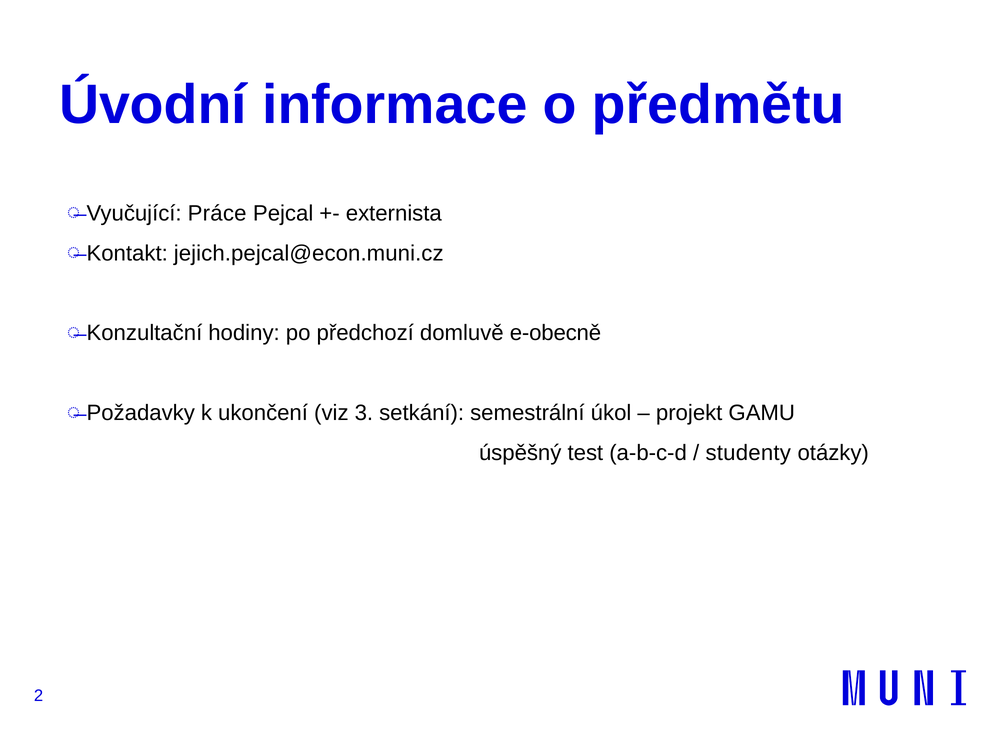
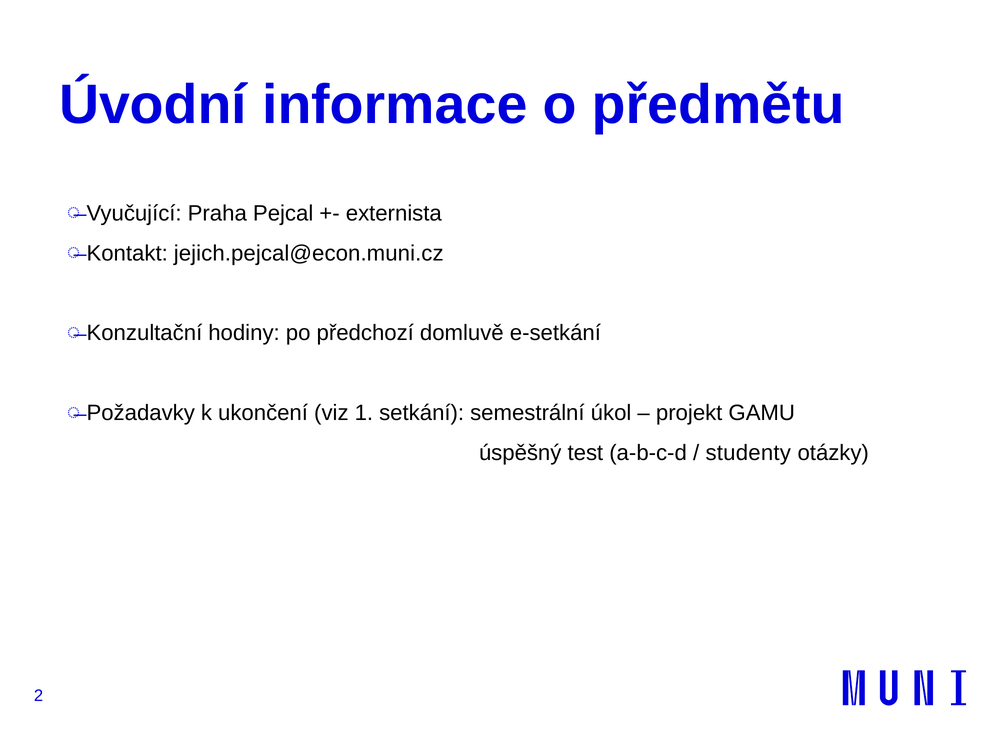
Práce: Práce -> Praha
e-obecně: e-obecně -> e-setkání
3: 3 -> 1
